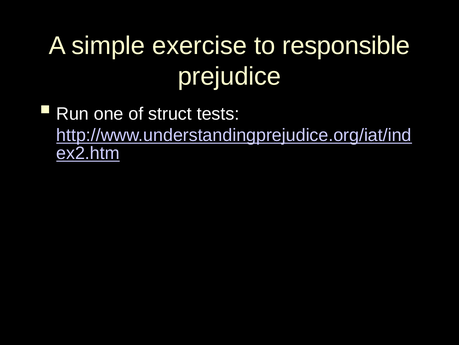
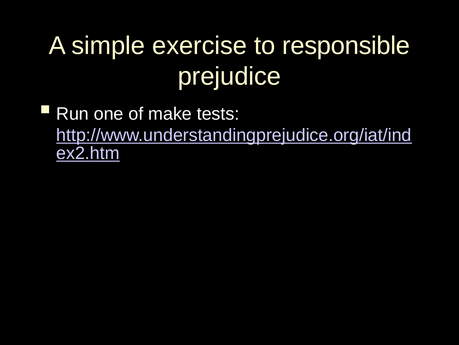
struct: struct -> make
